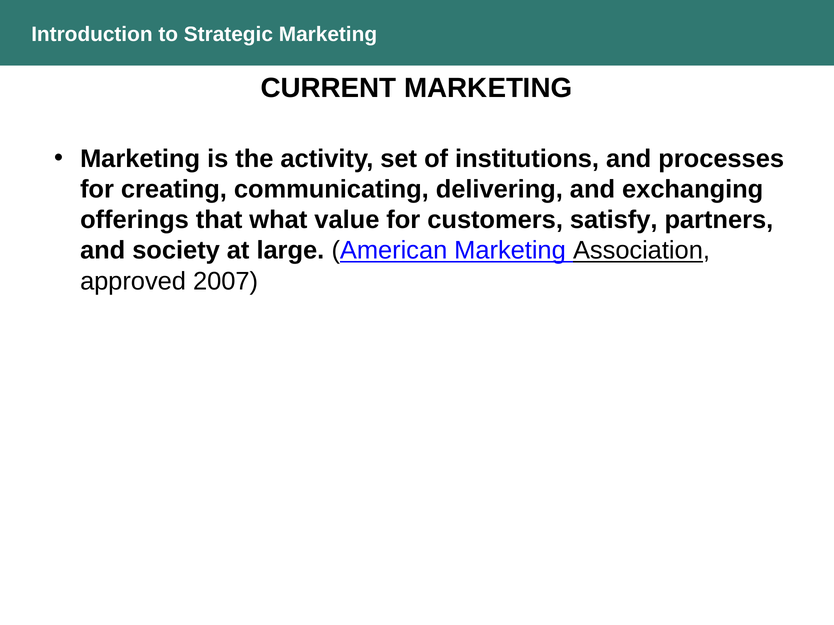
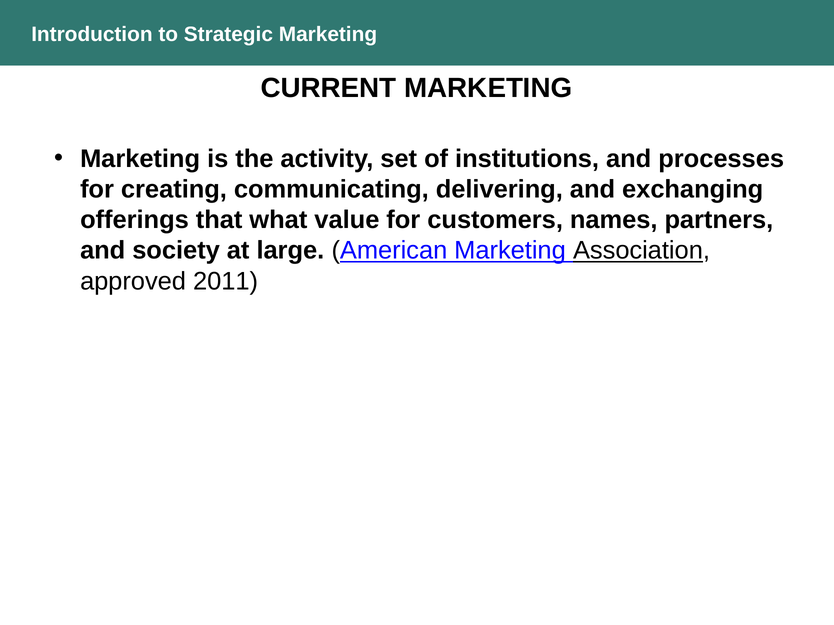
satisfy: satisfy -> names
2007: 2007 -> 2011
